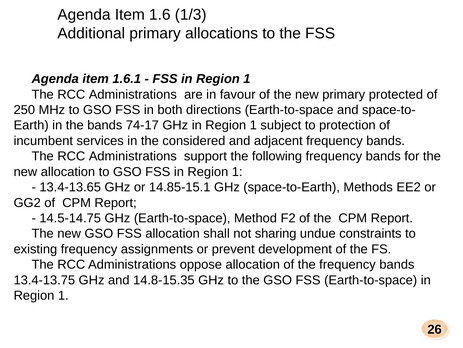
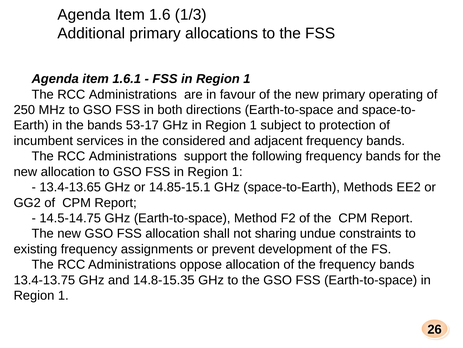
protected: protected -> operating
74-17: 74-17 -> 53-17
